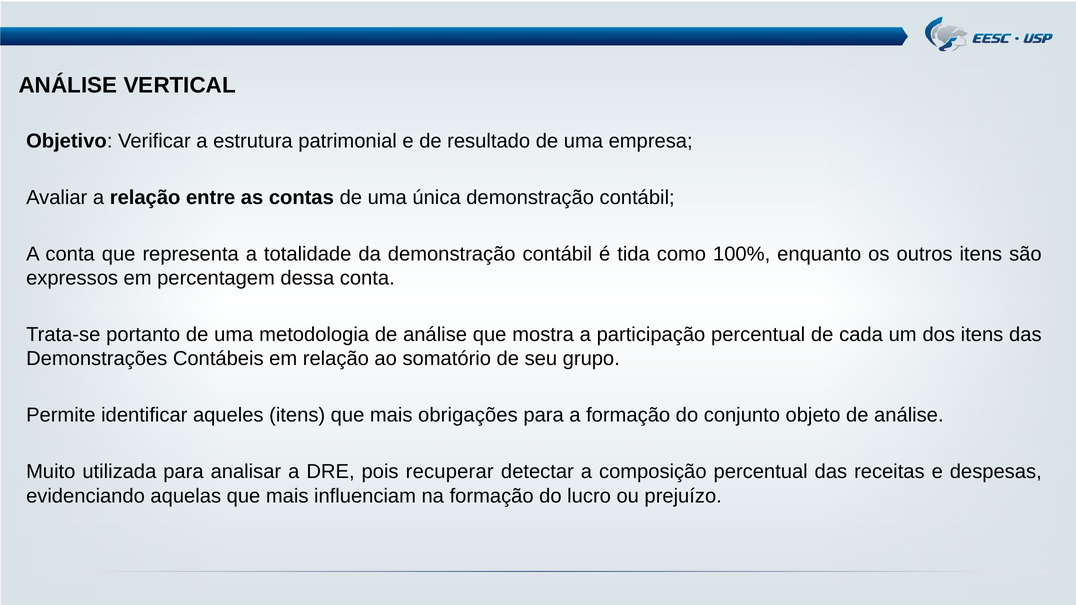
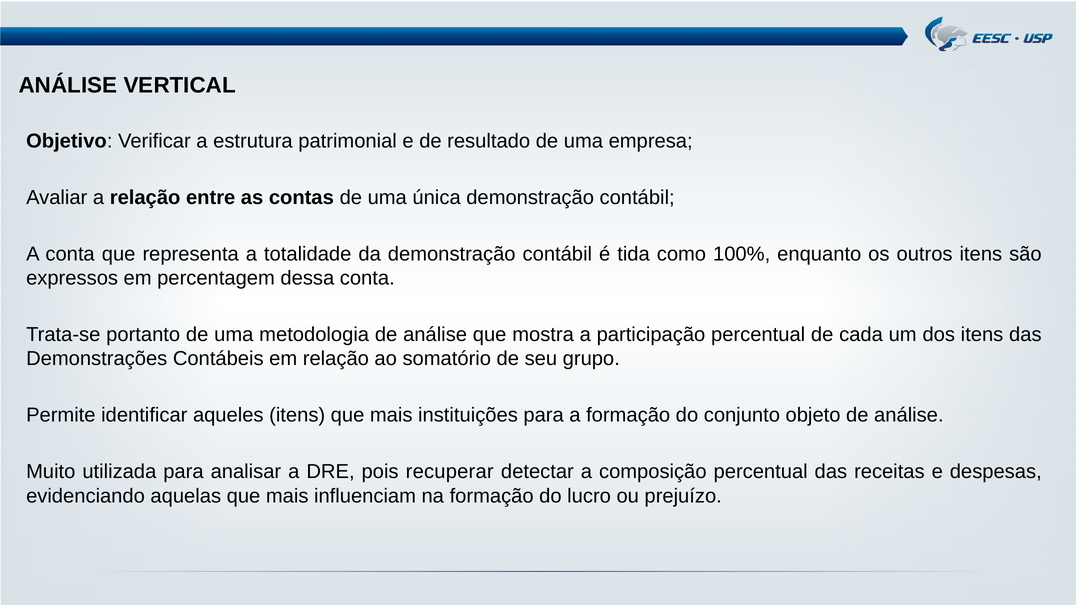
obrigações: obrigações -> instituições
